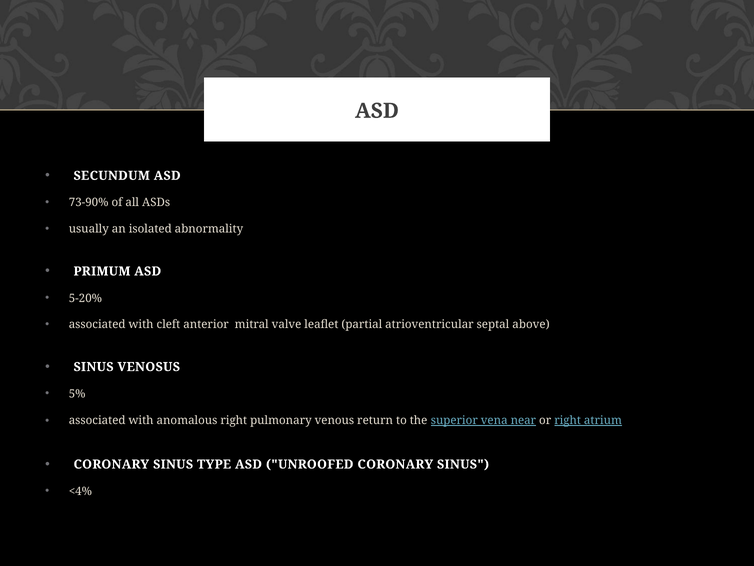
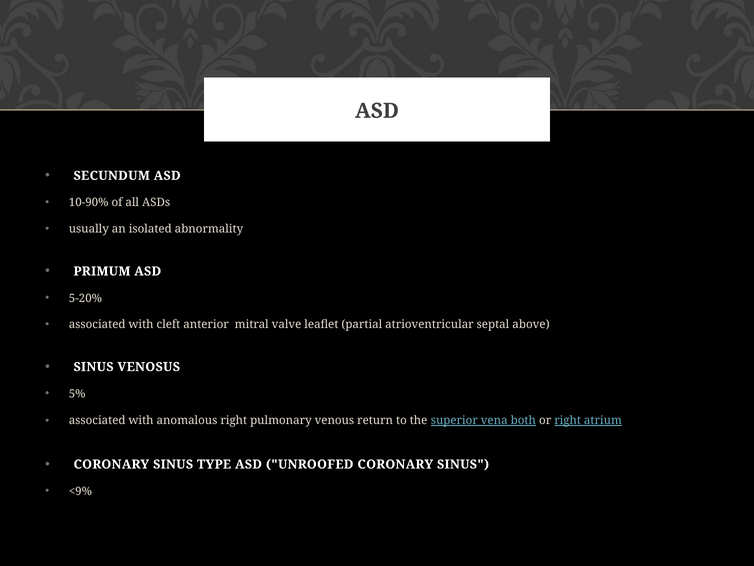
73-90%: 73-90% -> 10-90%
near: near -> both
<4%: <4% -> <9%
